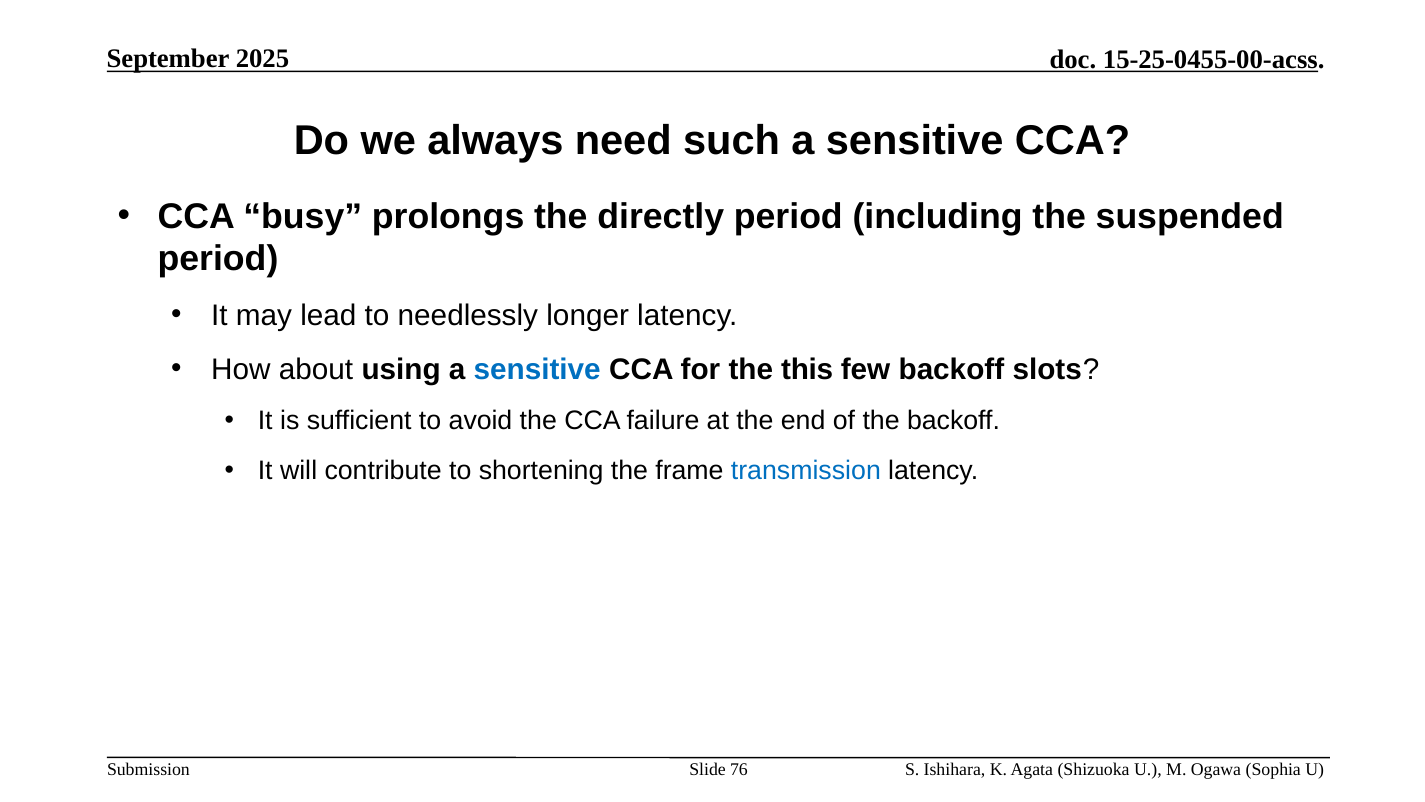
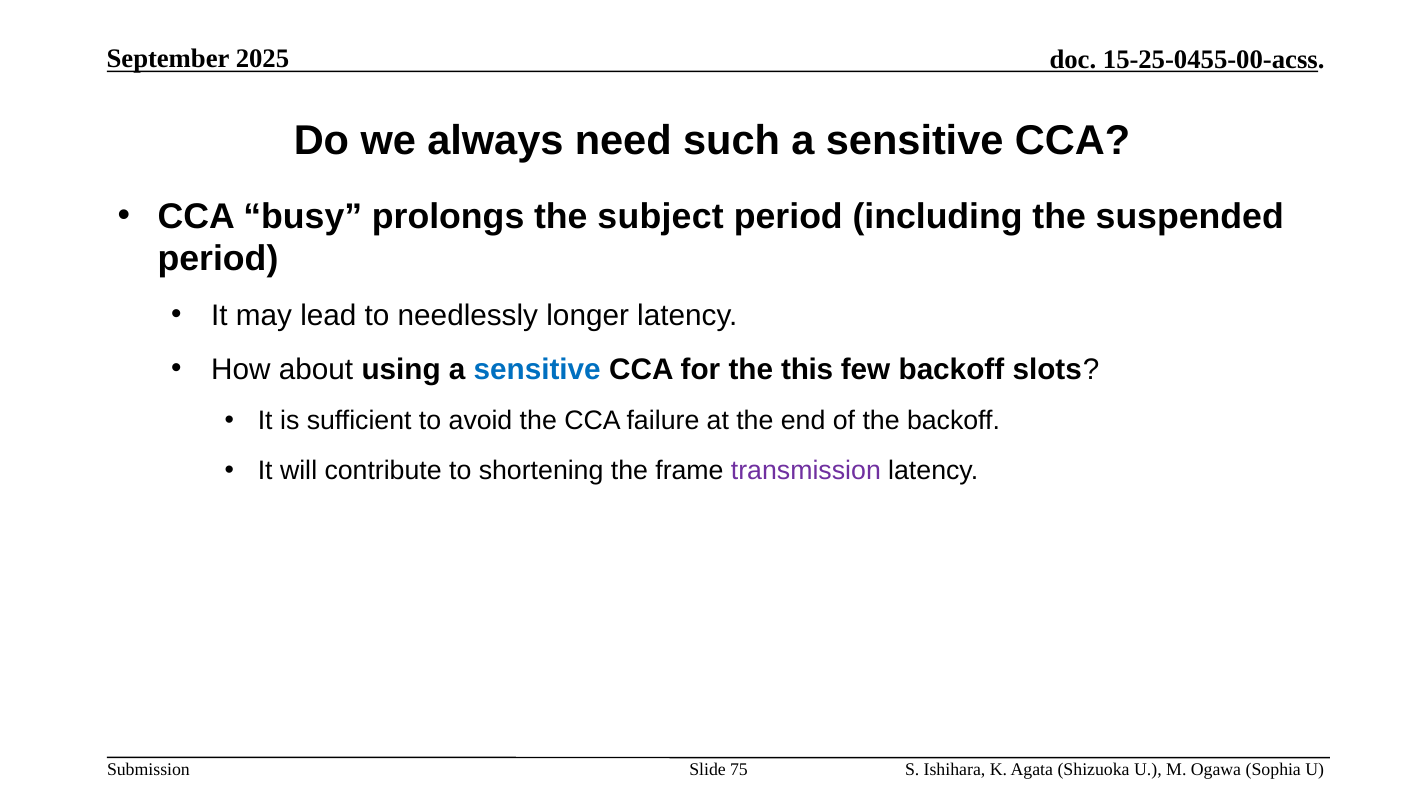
directly: directly -> subject
transmission colour: blue -> purple
76: 76 -> 75
